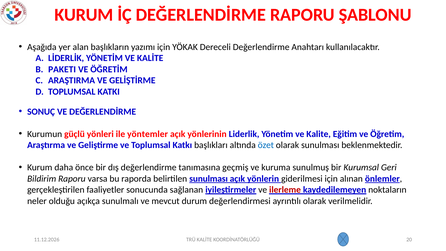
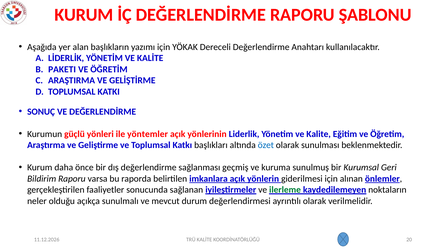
tanımasına: tanımasına -> sağlanması
belirtilen sunulması: sunulması -> imkanlara
ilerleme colour: red -> green
